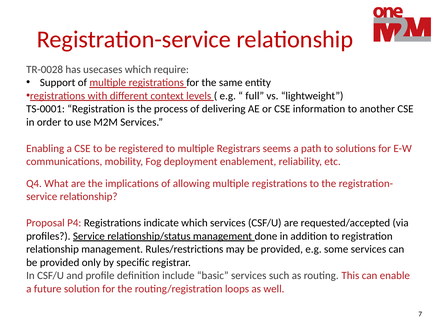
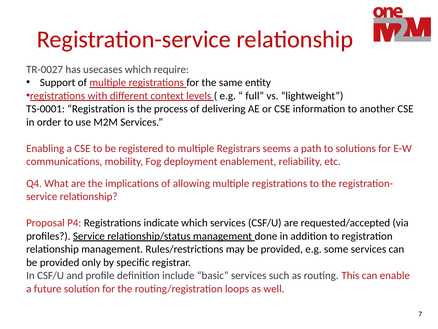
TR-0028: TR-0028 -> TR-0027
